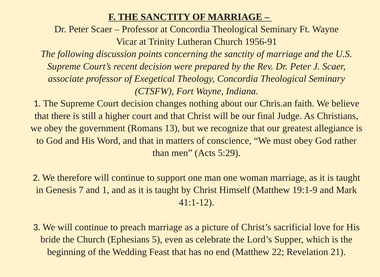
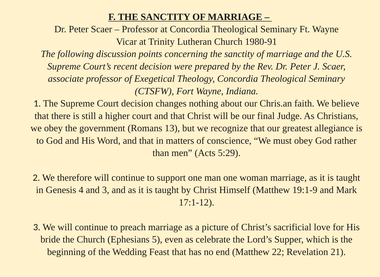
1956-91: 1956-91 -> 1980-91
7: 7 -> 4
and 1: 1 -> 3
41:1-12: 41:1-12 -> 17:1-12
